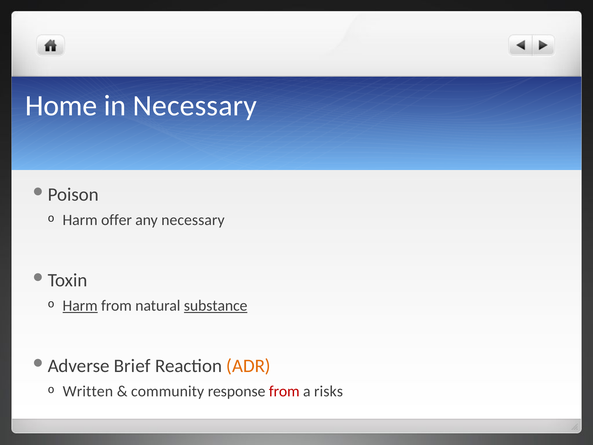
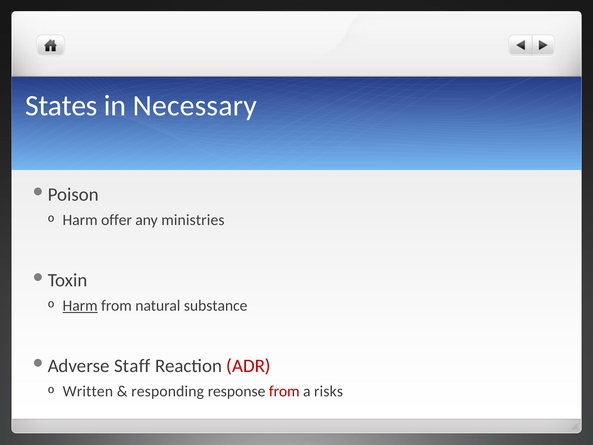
Home: Home -> States
any necessary: necessary -> ministries
substance underline: present -> none
Brief: Brief -> Staff
ADR colour: orange -> red
community: community -> responding
